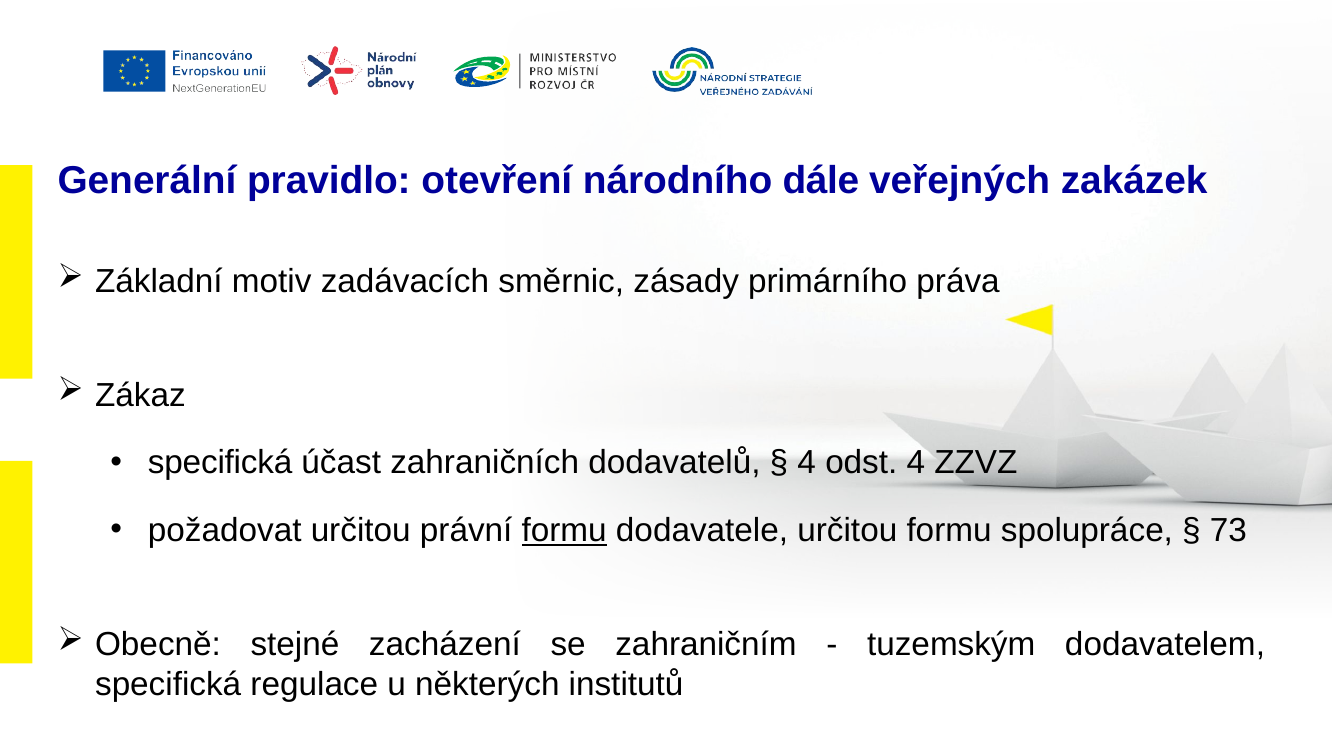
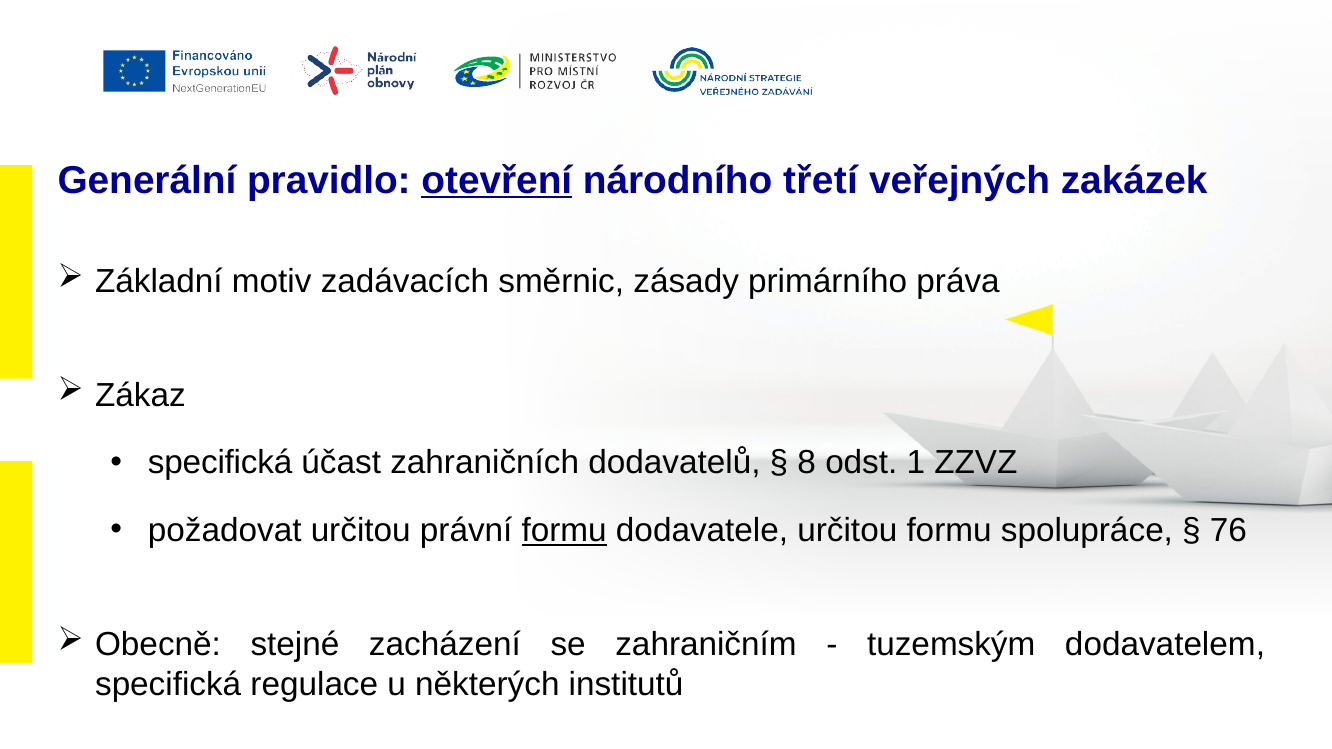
otevření underline: none -> present
dále: dále -> třetí
4 at (807, 463): 4 -> 8
odst 4: 4 -> 1
73: 73 -> 76
